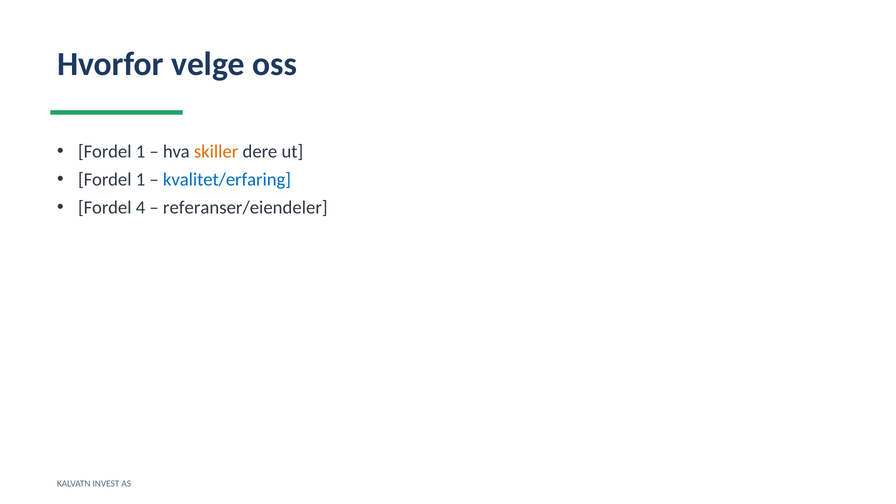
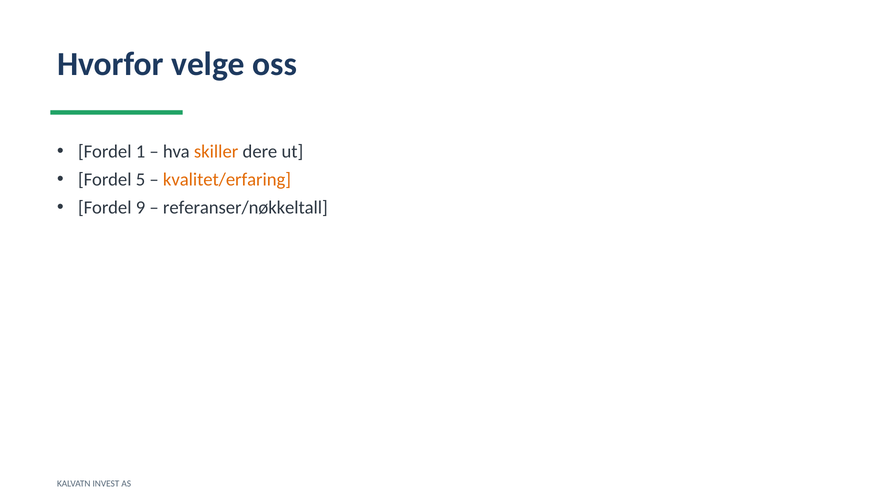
1 at (141, 180): 1 -> 5
kvalitet/erfaring colour: blue -> orange
4: 4 -> 9
referanser/eiendeler: referanser/eiendeler -> referanser/nøkkeltall
